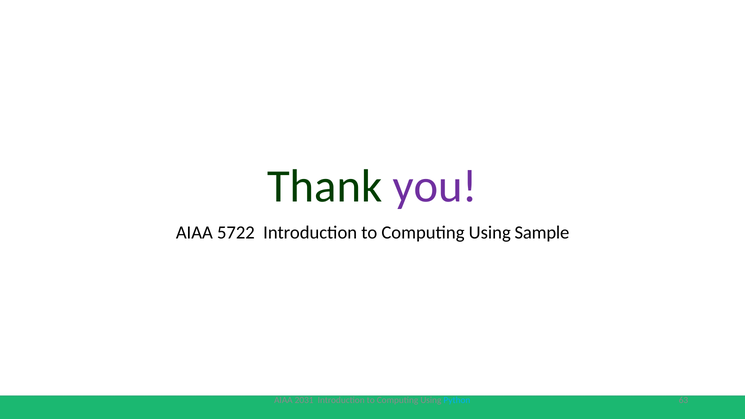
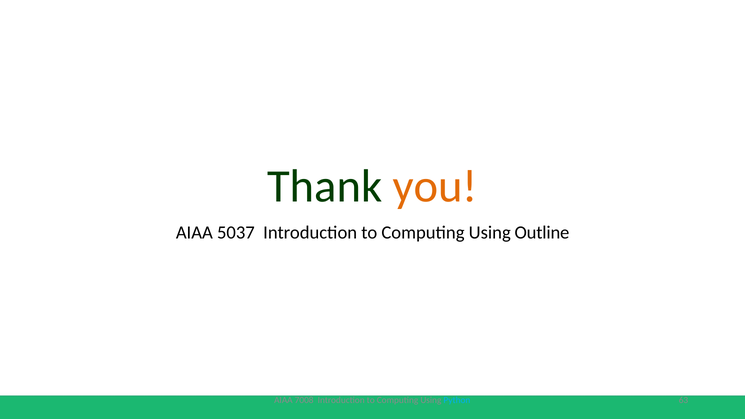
you colour: purple -> orange
5722: 5722 -> 5037
Sample: Sample -> Outline
2031: 2031 -> 7008
